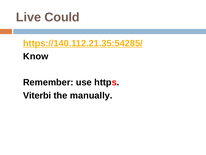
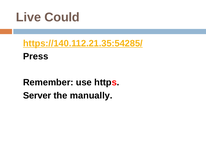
Know: Know -> Press
Viterbi: Viterbi -> Server
